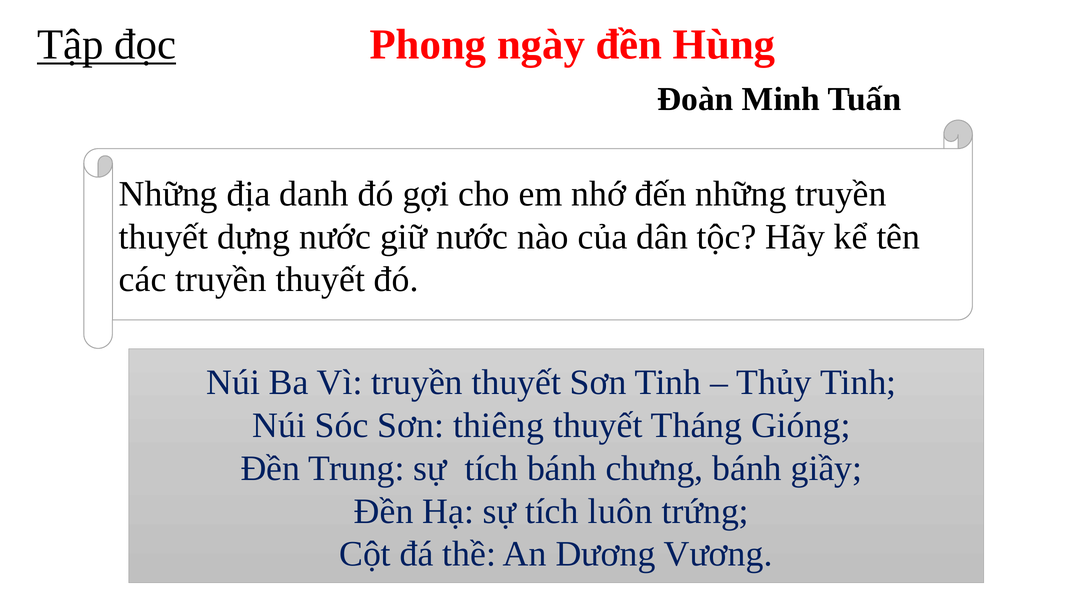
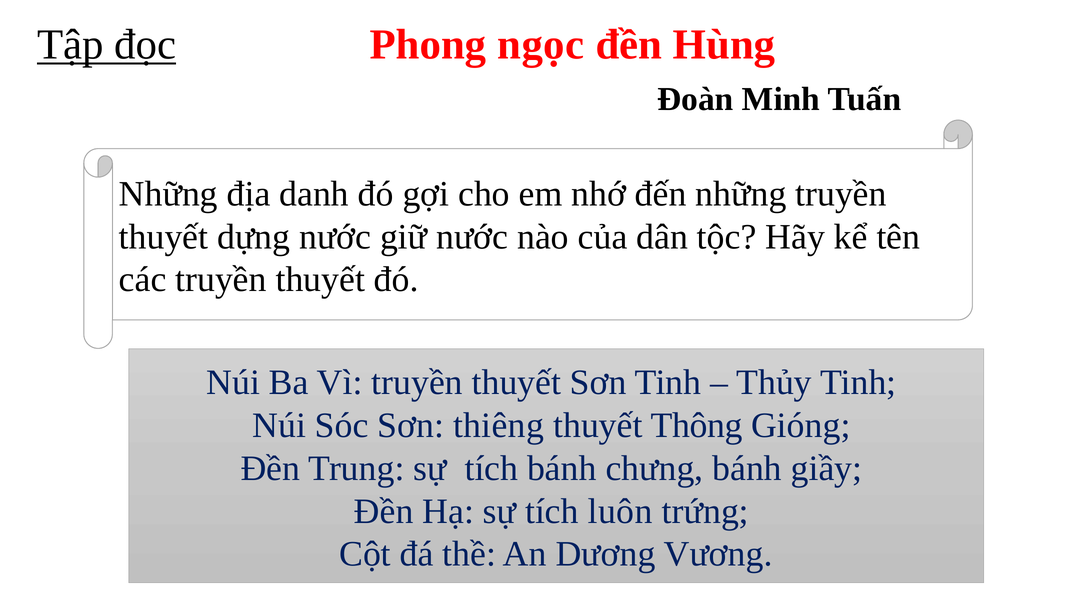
ngày: ngày -> ngọc
Tháng: Tháng -> Thông
